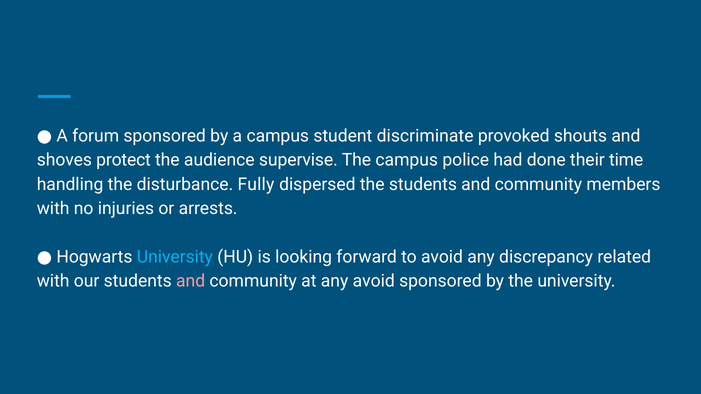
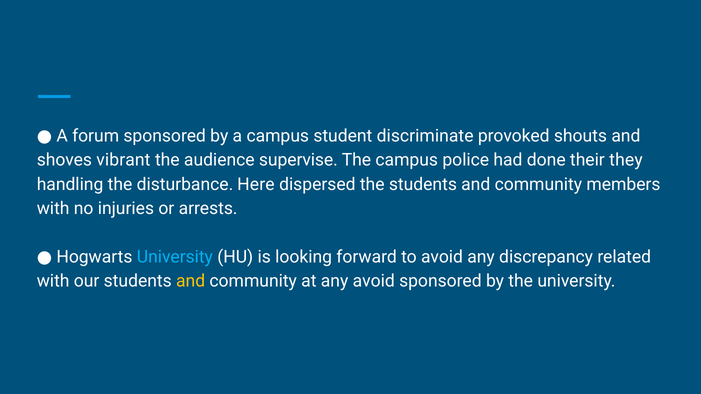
protect: protect -> vibrant
time: time -> they
Fully: Fully -> Here
and at (191, 281) colour: pink -> yellow
